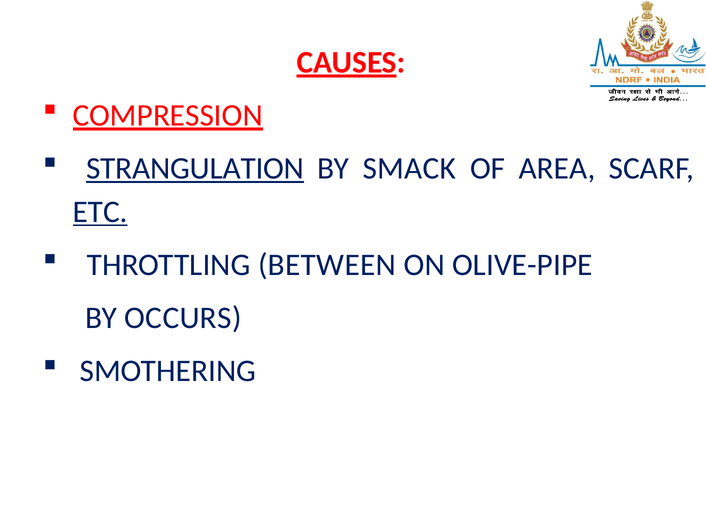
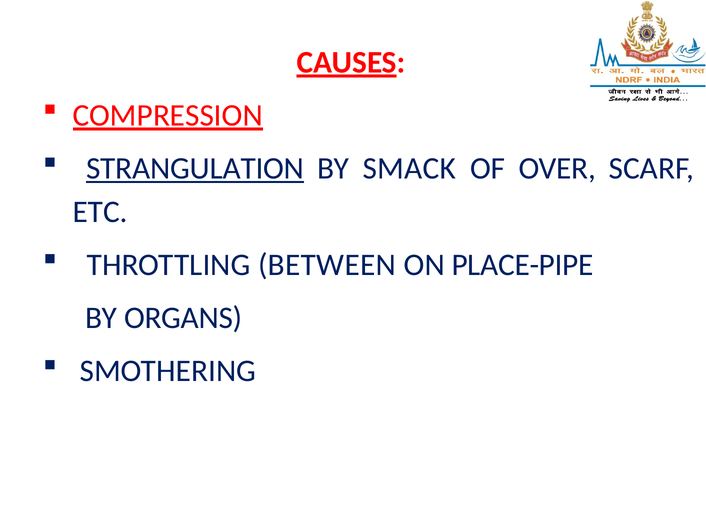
AREA: AREA -> OVER
ETC underline: present -> none
OLIVE-PIPE: OLIVE-PIPE -> PLACE-PIPE
OCCURS: OCCURS -> ORGANS
